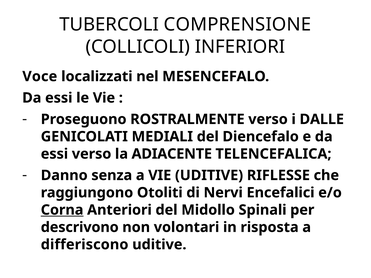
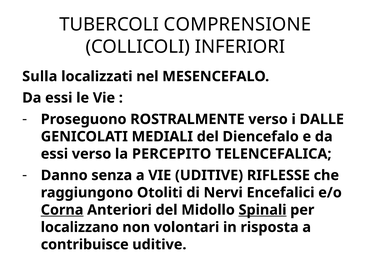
Voce: Voce -> Sulla
ADIACENTE: ADIACENTE -> PERCEPITO
Spinali underline: none -> present
descrivono: descrivono -> localizzano
differiscono: differiscono -> contribuisce
